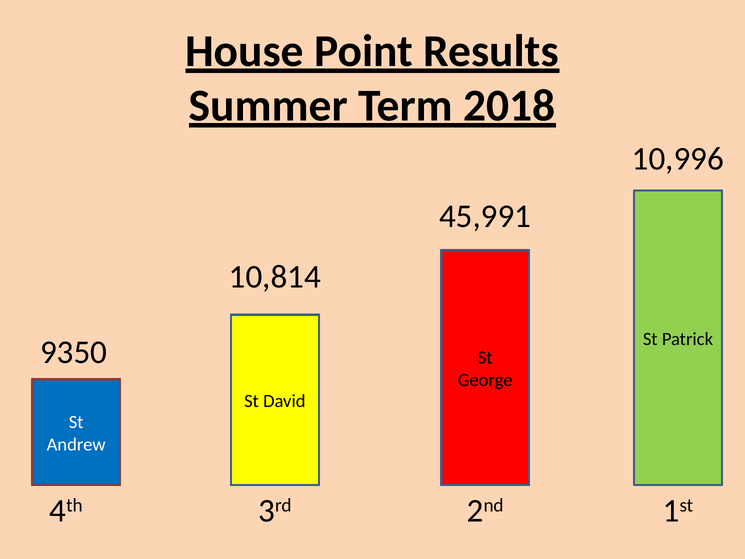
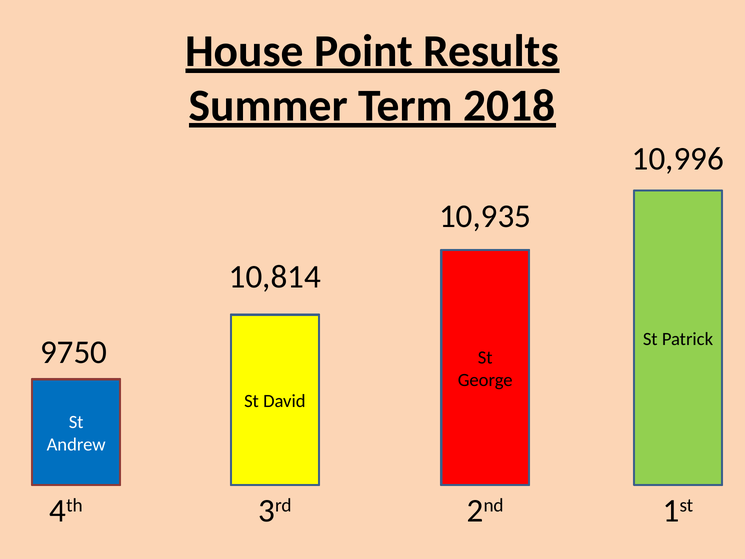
45,991: 45,991 -> 10,935
9350: 9350 -> 9750
